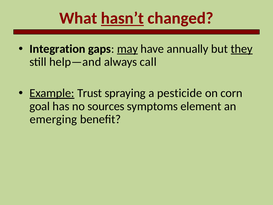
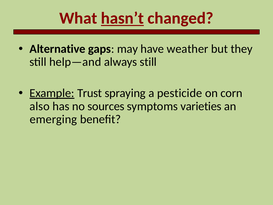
Integration: Integration -> Alternative
may underline: present -> none
annually: annually -> weather
they underline: present -> none
always call: call -> still
goal: goal -> also
element: element -> varieties
